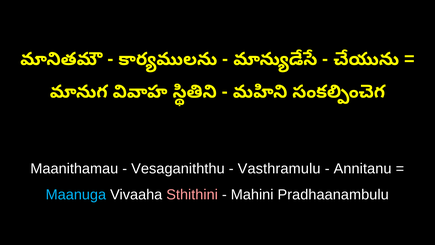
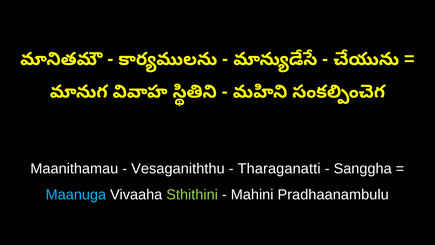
Vasthramulu: Vasthramulu -> Tharaganatti
Annitanu: Annitanu -> Sanggha
Sthithini colour: pink -> light green
